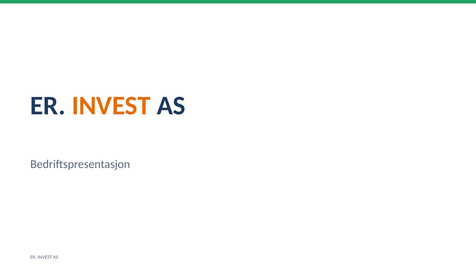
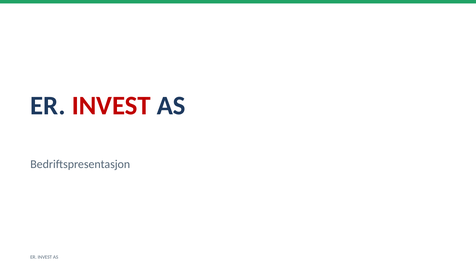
INVEST at (111, 106) colour: orange -> red
